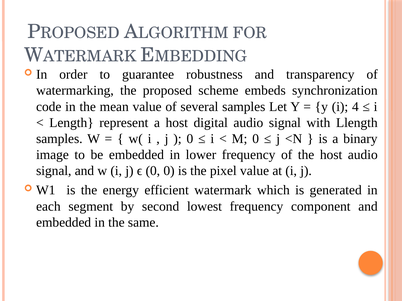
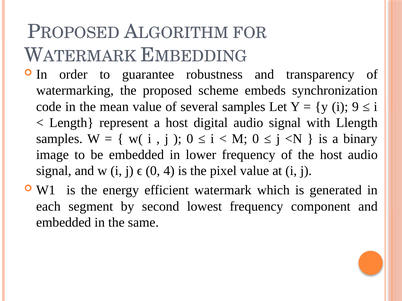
4: 4 -> 9
0 0: 0 -> 4
